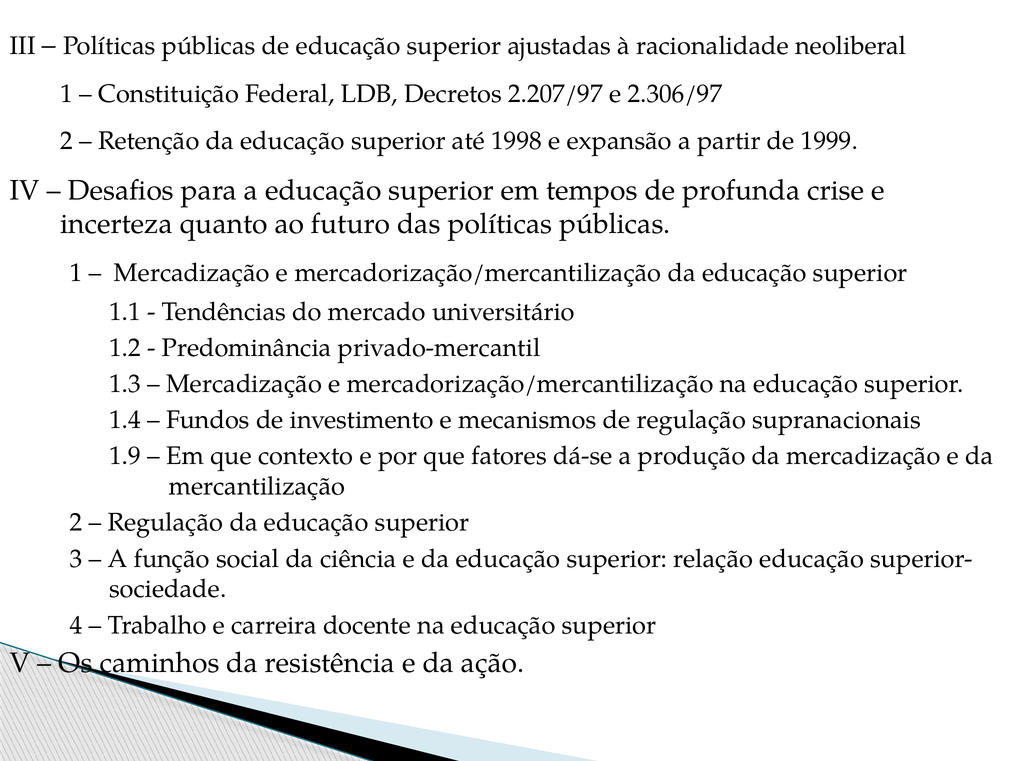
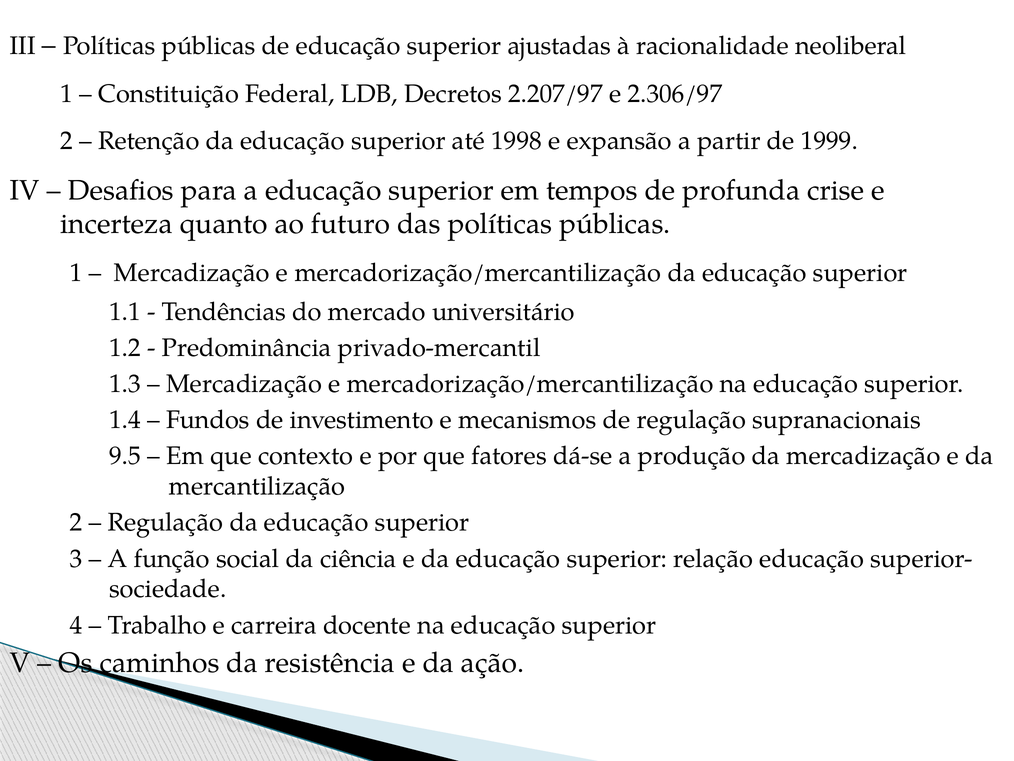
1.9: 1.9 -> 9.5
